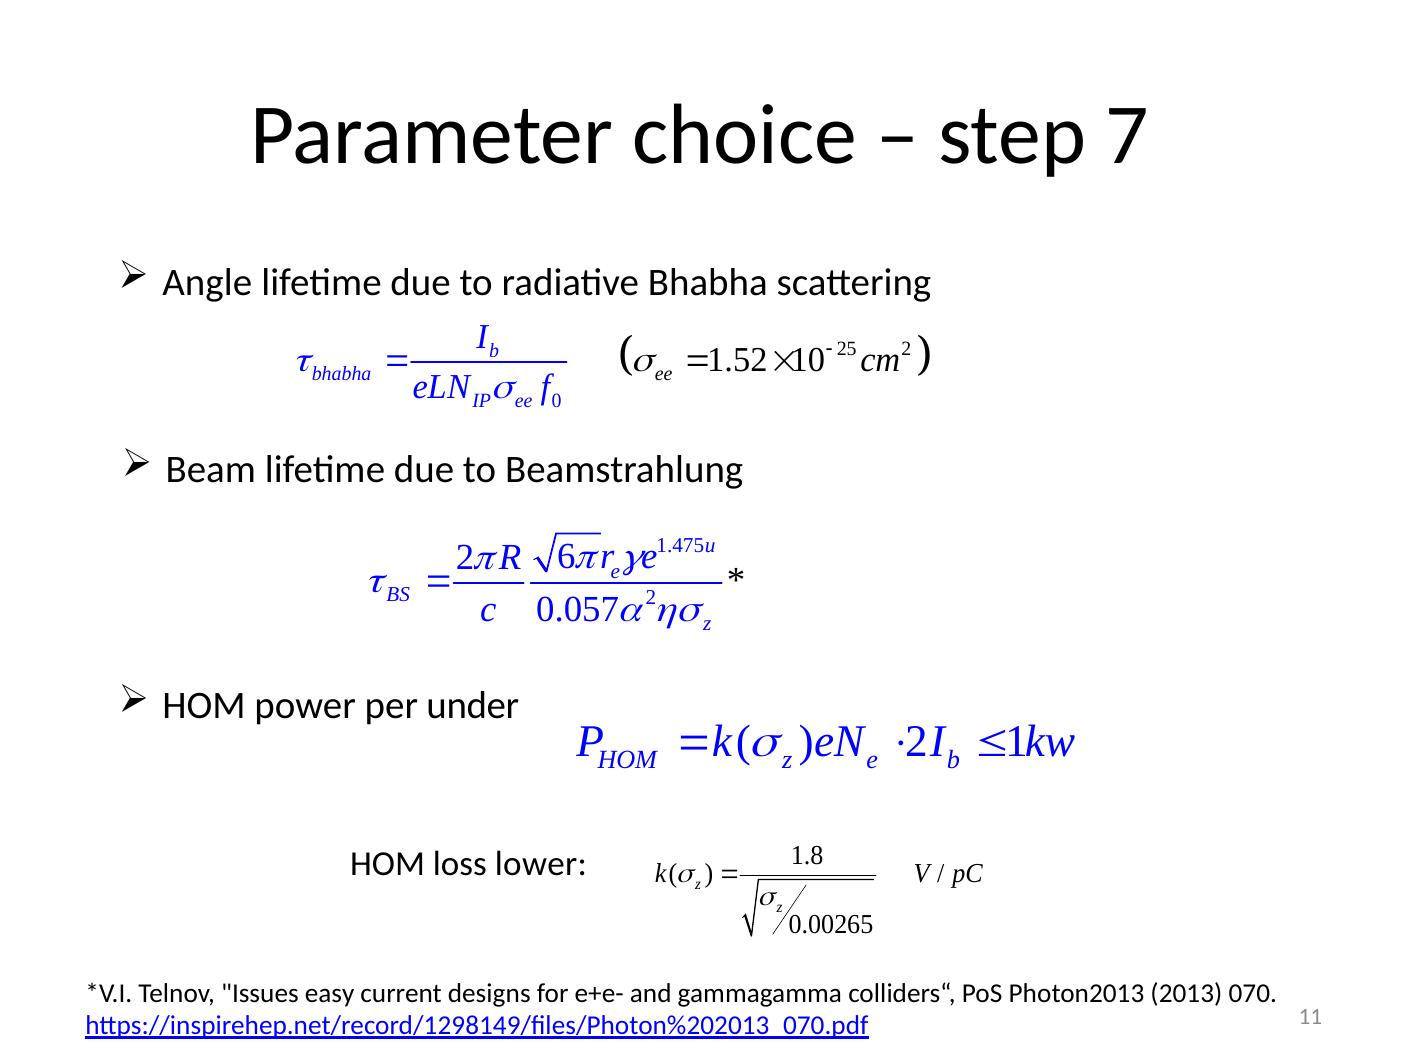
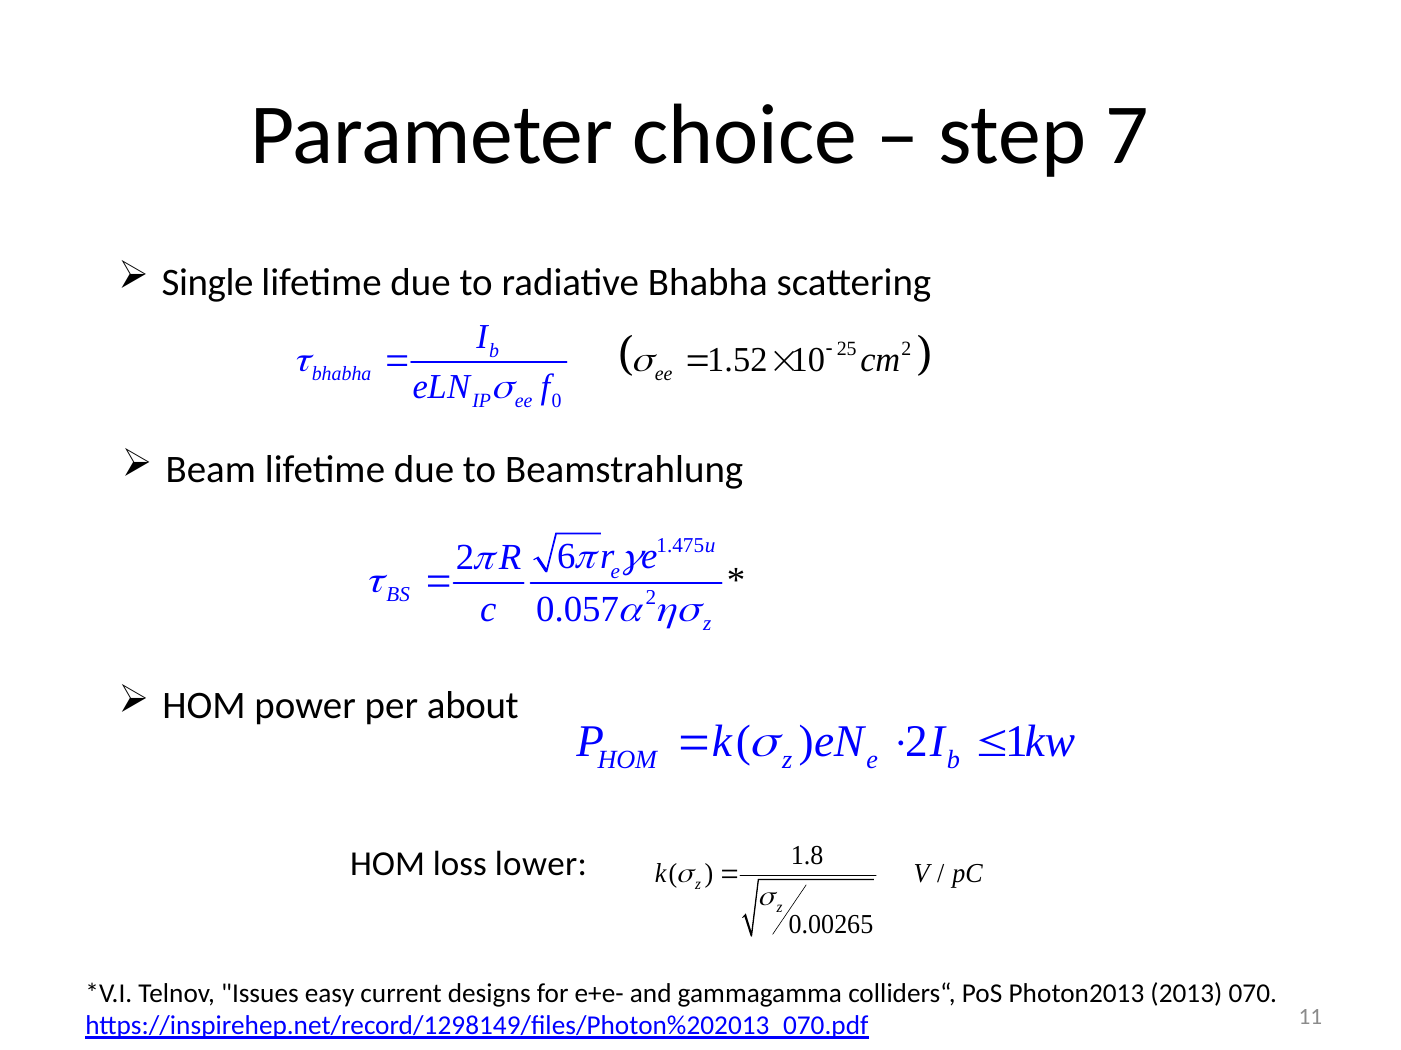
Angle: Angle -> Single
under: under -> about
